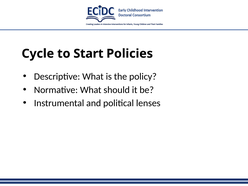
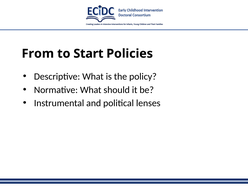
Cycle: Cycle -> From
